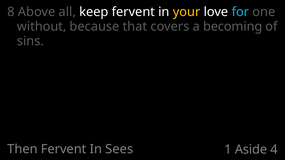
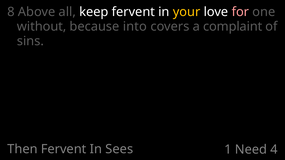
for colour: light blue -> pink
that: that -> into
becoming: becoming -> complaint
Aside: Aside -> Need
